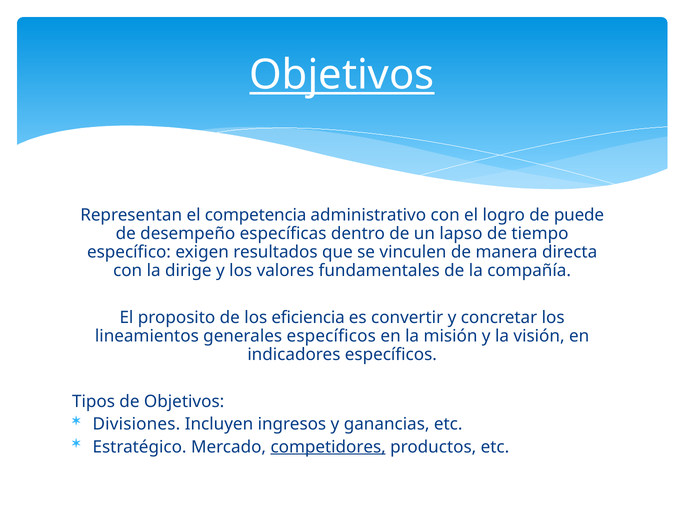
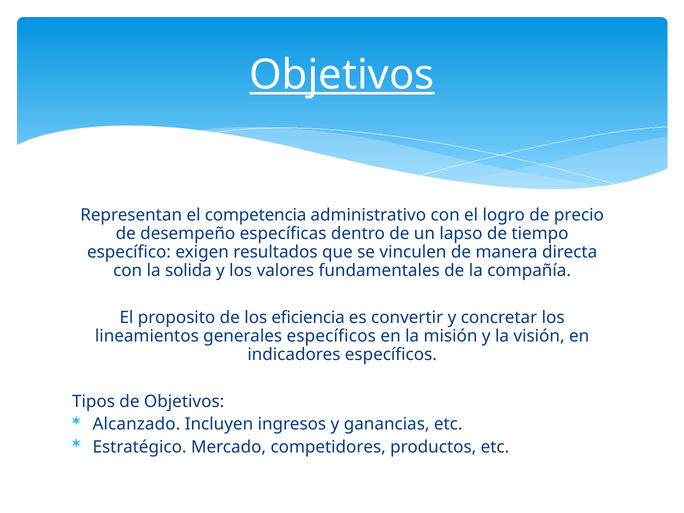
puede: puede -> precio
dirige: dirige -> solida
Divisiones: Divisiones -> Alcanzado
competidores underline: present -> none
